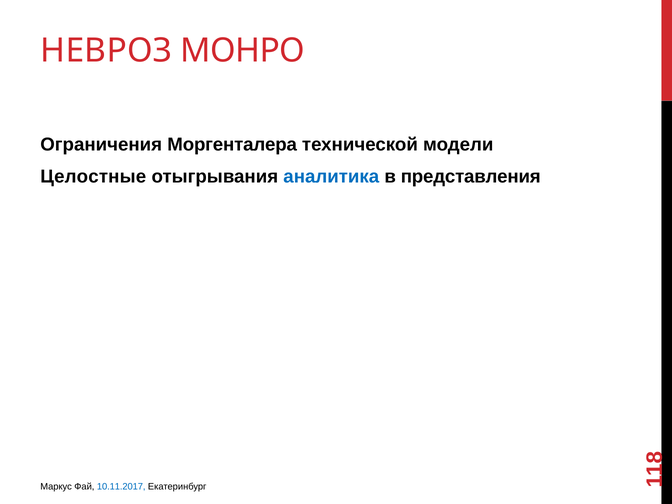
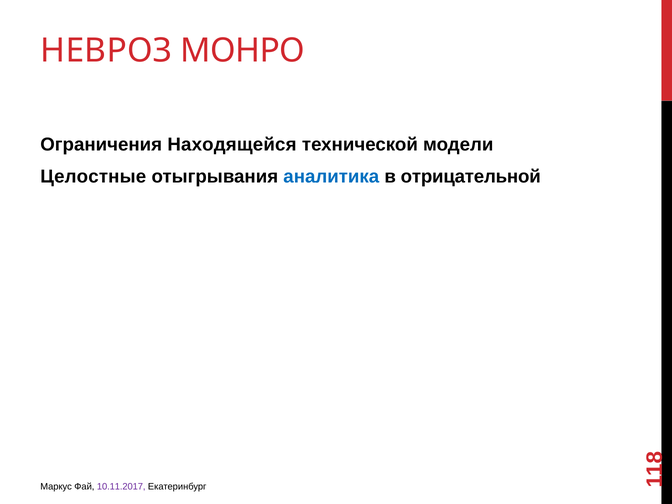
Моргенталера: Моргенталера -> Находящейся
представления: представления -> отрицательной
10.11.2017 colour: blue -> purple
